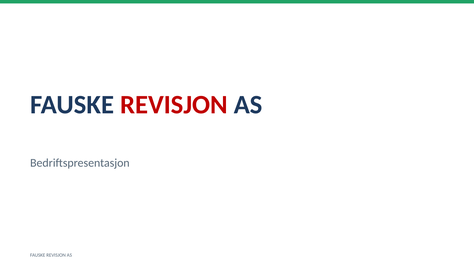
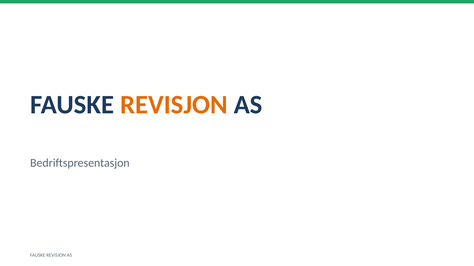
REVISJON at (174, 105) colour: red -> orange
